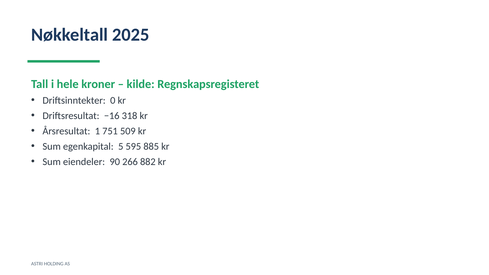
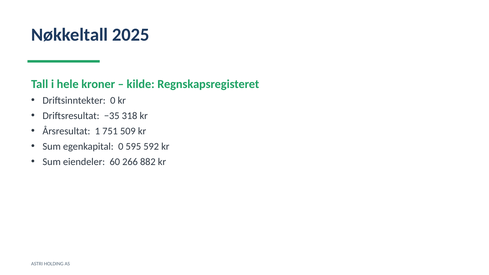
−16: −16 -> −35
egenkapital 5: 5 -> 0
885: 885 -> 592
90: 90 -> 60
